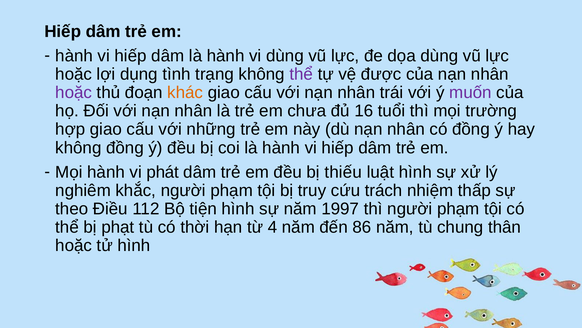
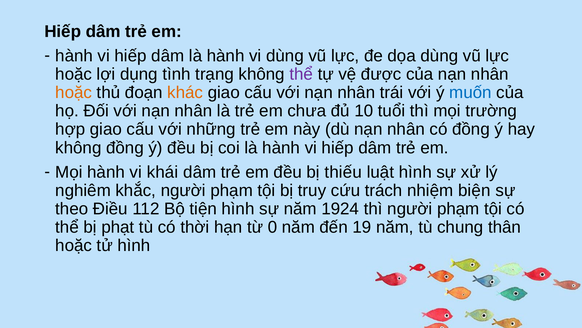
hoặc at (74, 92) colour: purple -> orange
muốn colour: purple -> blue
16: 16 -> 10
phát: phát -> khái
thấp: thấp -> biện
1997: 1997 -> 1924
4: 4 -> 0
86: 86 -> 19
